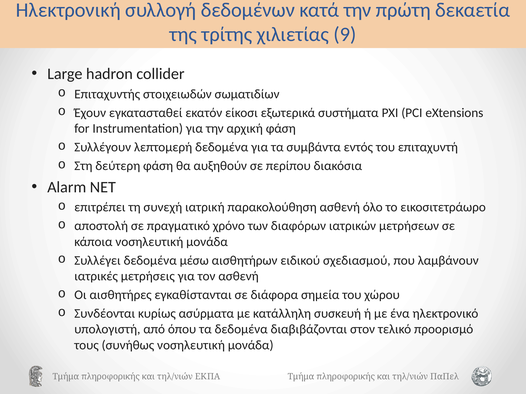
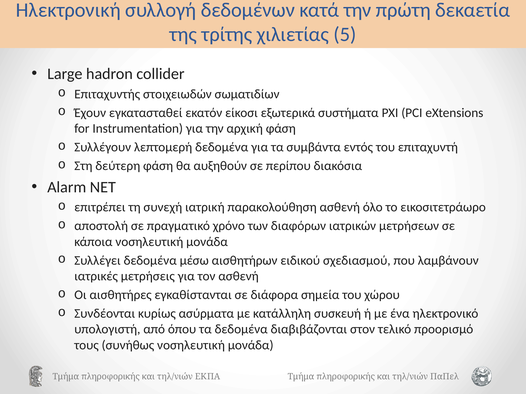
9: 9 -> 5
